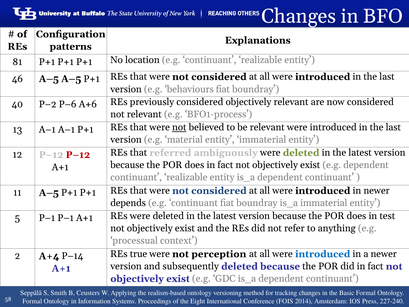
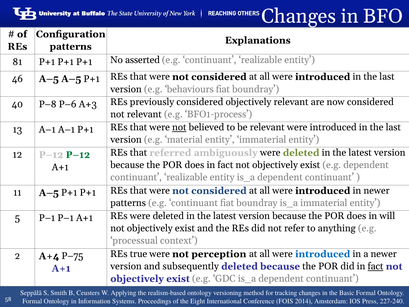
location: location -> asserted
P–2: P–2 -> P–8
A+6: A+6 -> A+3
P–12 at (78, 155) colour: red -> green
depends at (128, 203): depends -> patterns
test: test -> will
P–14: P–14 -> P–75
fact at (376, 266) underline: none -> present
